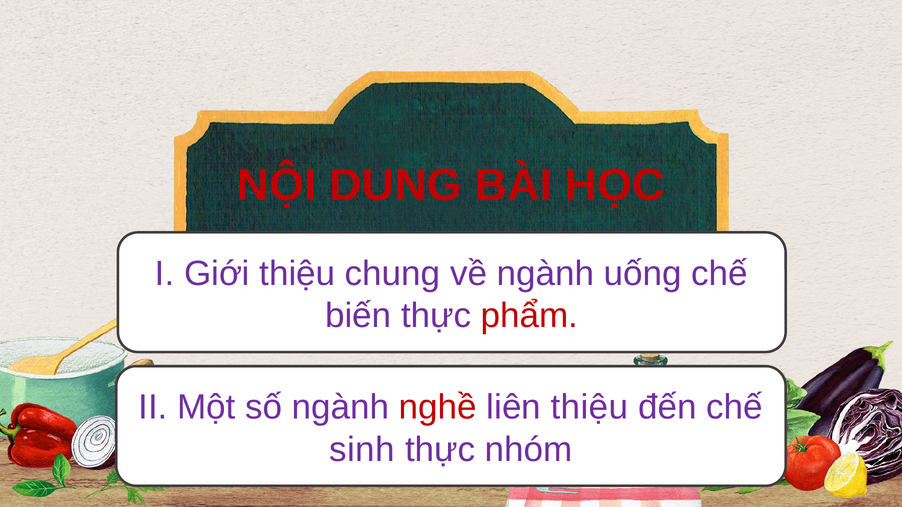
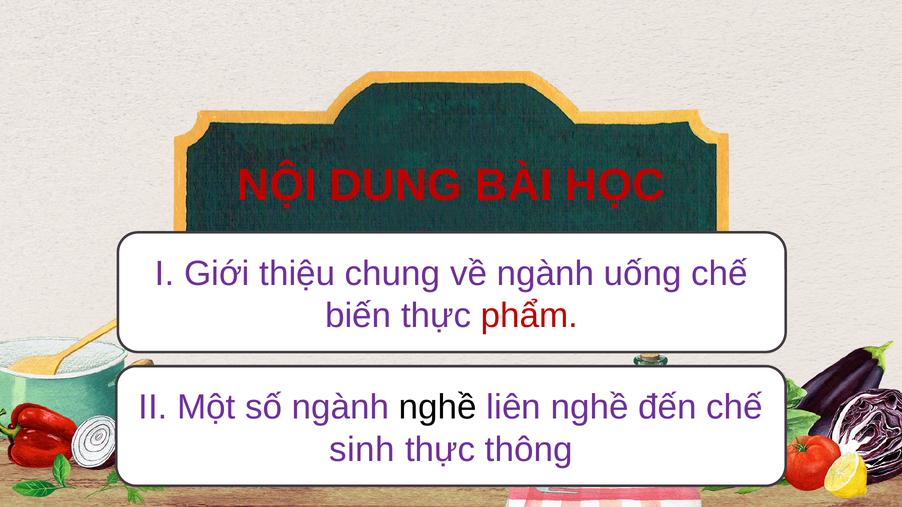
nghề at (438, 408) colour: red -> black
liên thiệu: thiệu -> nghề
nhóm: nhóm -> thông
